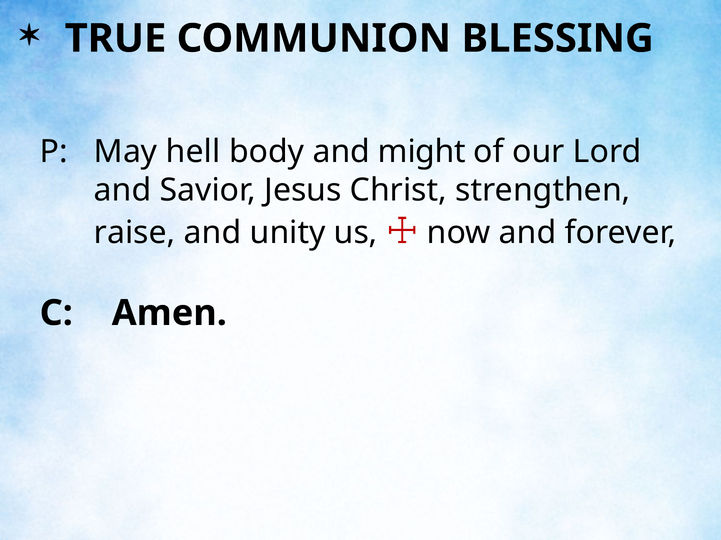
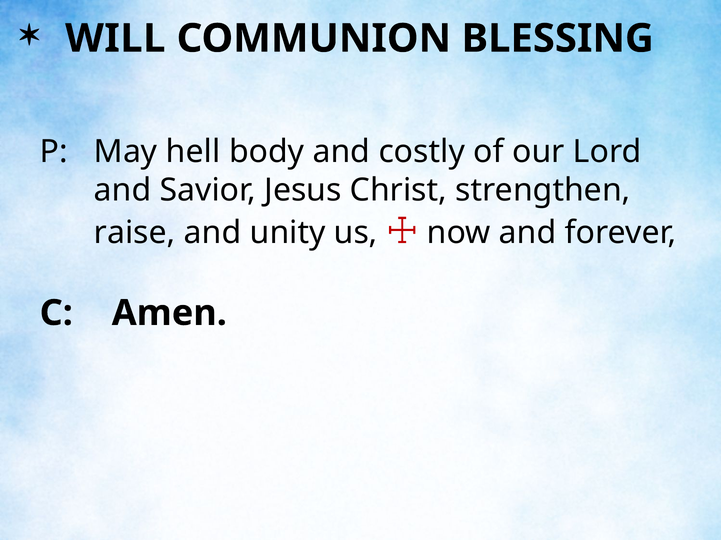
TRUE: TRUE -> WILL
might: might -> costly
